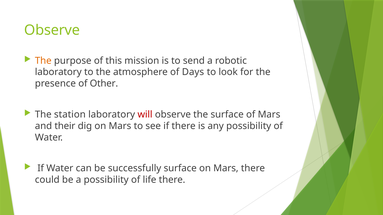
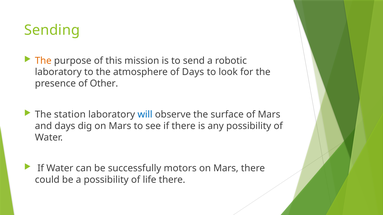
Observe at (52, 30): Observe -> Sending
will colour: red -> blue
and their: their -> days
successfully surface: surface -> motors
